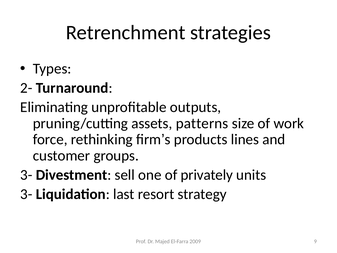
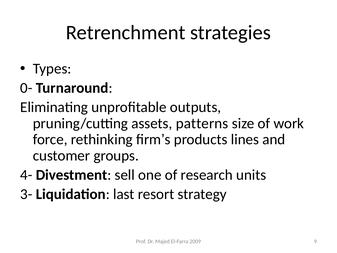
2-: 2- -> 0-
3- at (26, 175): 3- -> 4-
privately: privately -> research
